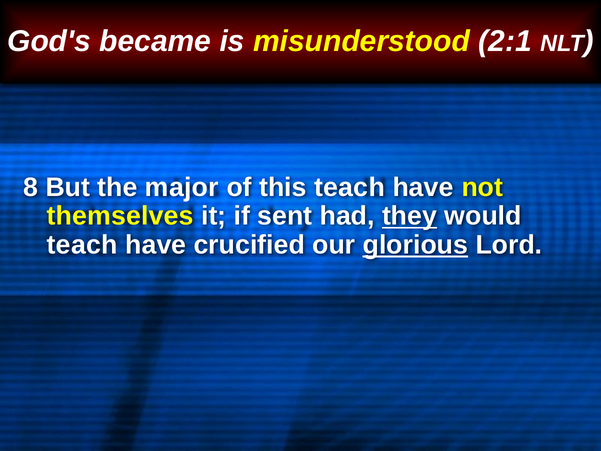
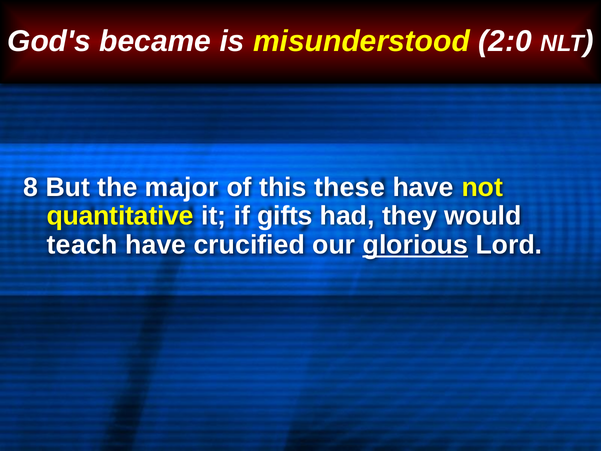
2:1: 2:1 -> 2:0
this teach: teach -> these
themselves: themselves -> quantitative
sent: sent -> gifts
they underline: present -> none
